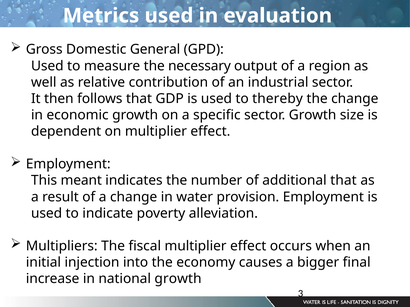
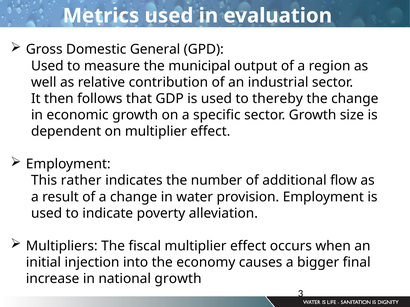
necessary: necessary -> municipal
meant: meant -> rather
additional that: that -> flow
